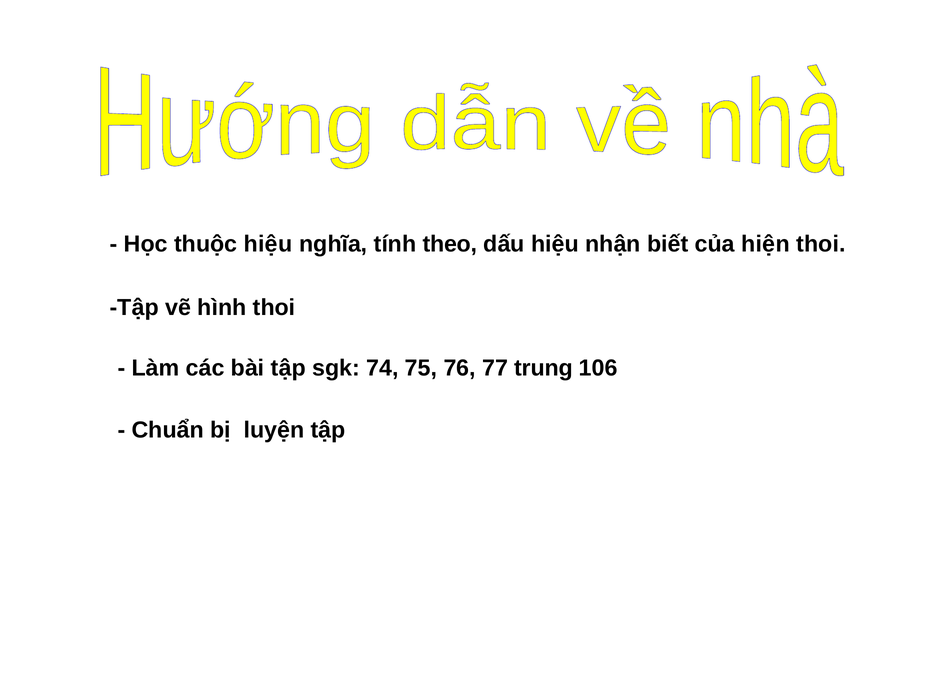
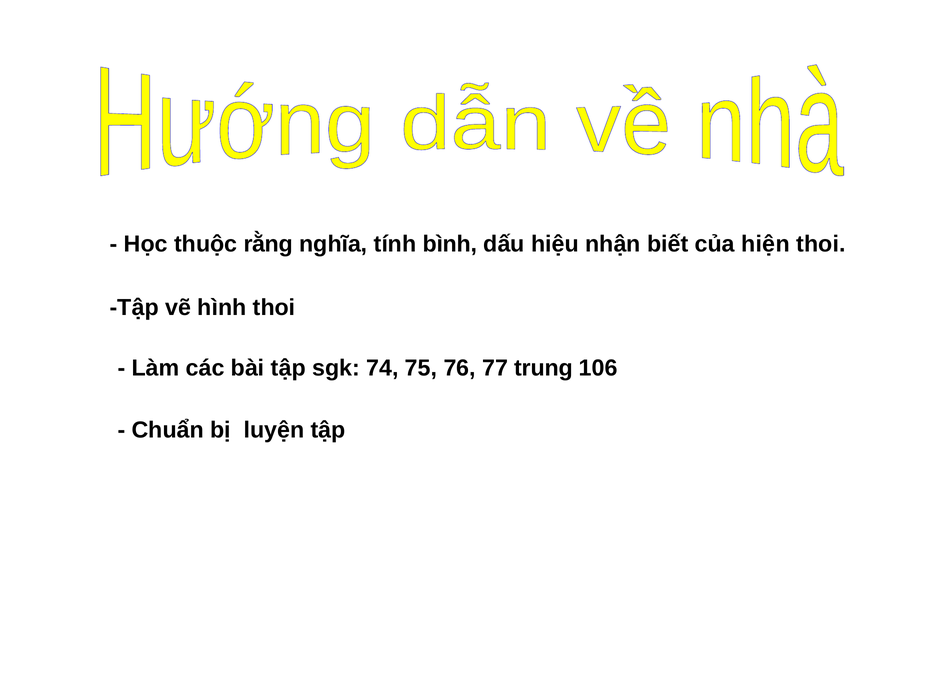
thuộc hiệu: hiệu -> rằng
theo: theo -> bình
